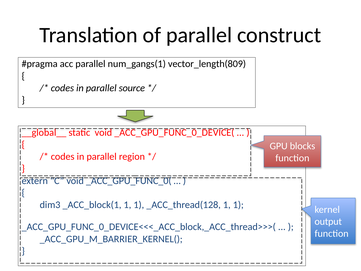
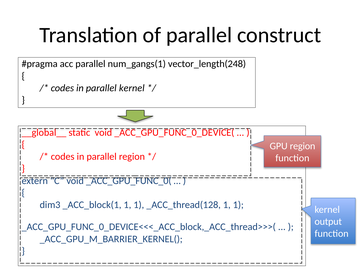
vector_length(809: vector_length(809 -> vector_length(248
parallel source: source -> kernel
GPU blocks: blocks -> region
